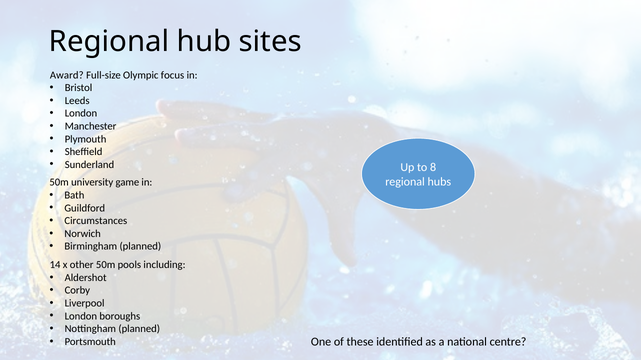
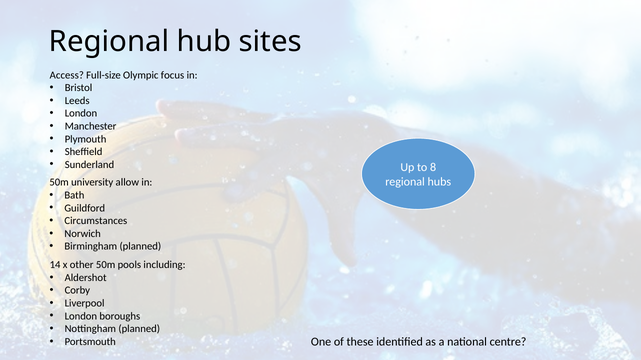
Award: Award -> Access
game: game -> allow
